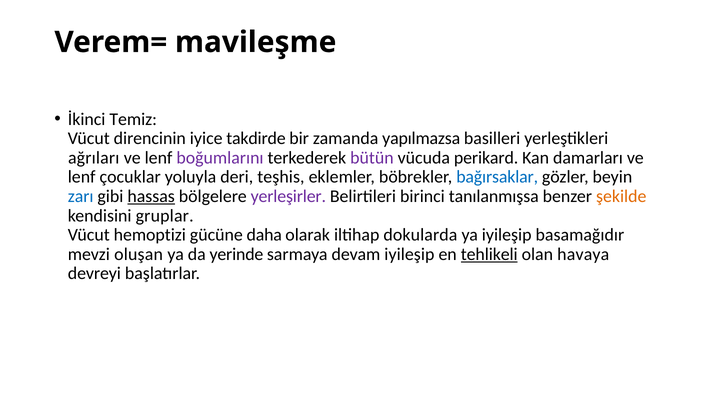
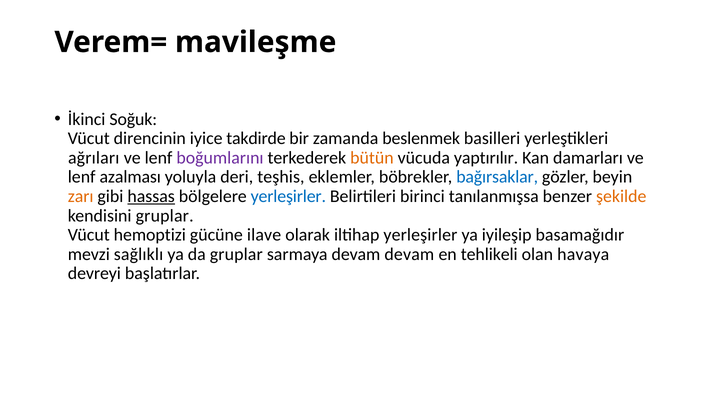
Temiz: Temiz -> Soğuk
yapılmazsa: yapılmazsa -> beslenmek
bütün colour: purple -> orange
perikard: perikard -> yaptırılır
çocuklar: çocuklar -> azalması
zarı colour: blue -> orange
yerleşirler at (288, 196) colour: purple -> blue
daha: daha -> ilave
iltihap dokularda: dokularda -> yerleşirler
oluşan: oluşan -> sağlıklı
da yerinde: yerinde -> gruplar
devam iyileşip: iyileşip -> devam
tehlikeli underline: present -> none
